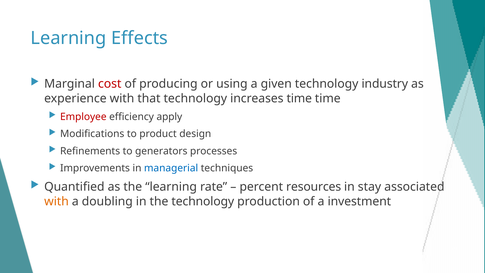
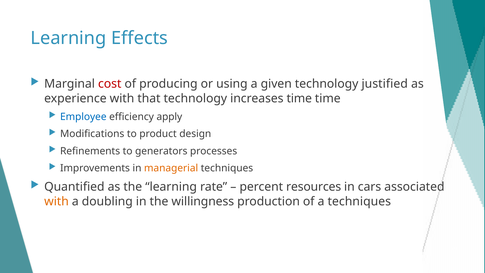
industry: industry -> justified
Employee colour: red -> blue
managerial colour: blue -> orange
stay: stay -> cars
the technology: technology -> willingness
a investment: investment -> techniques
